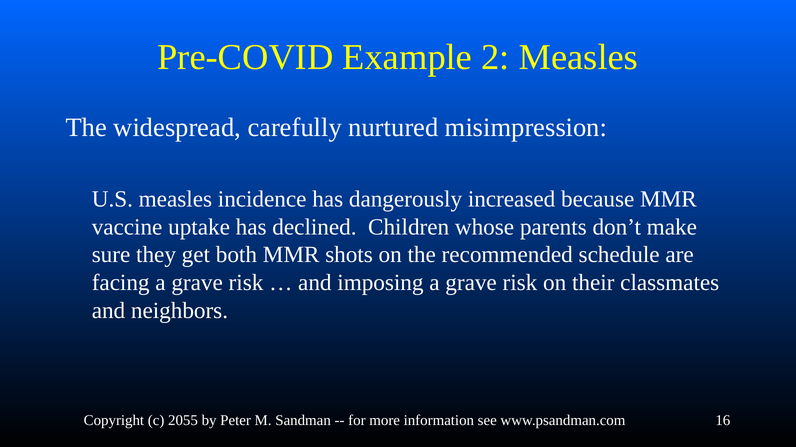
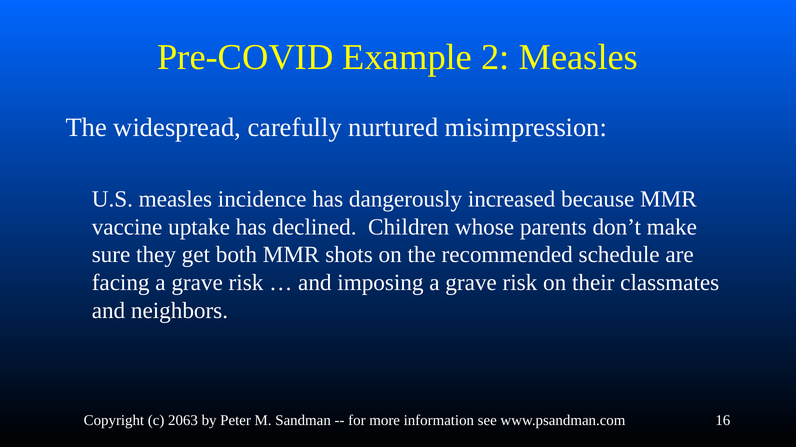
2055: 2055 -> 2063
